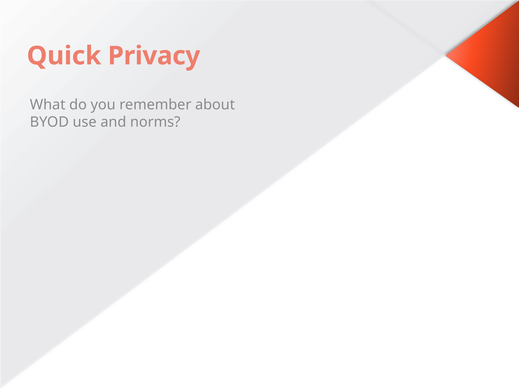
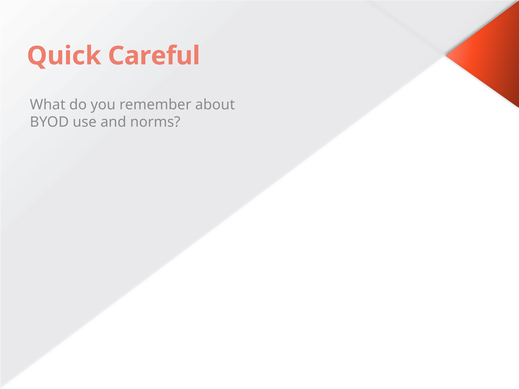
Privacy: Privacy -> Careful
